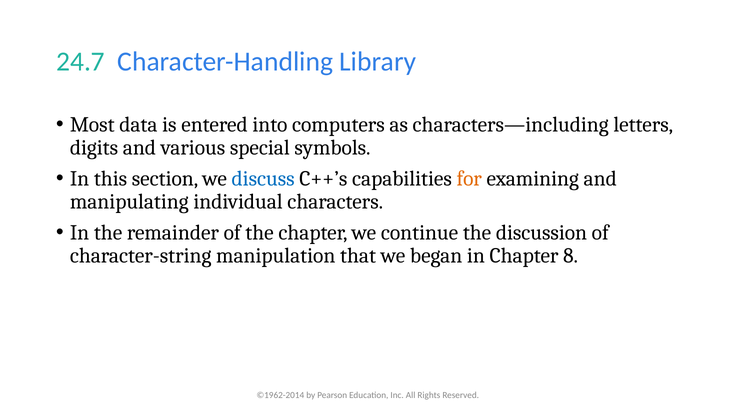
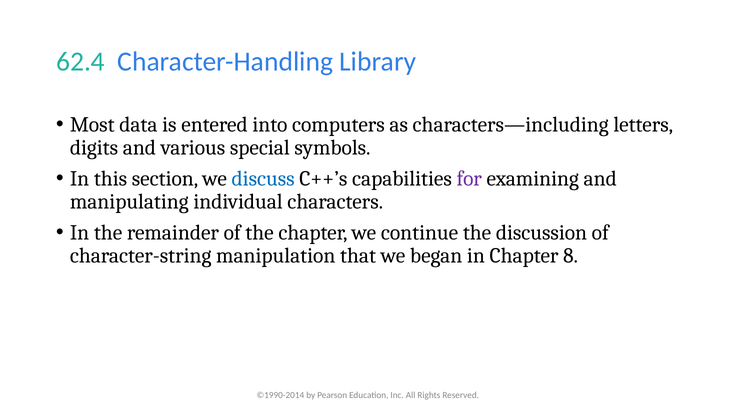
24.7: 24.7 -> 62.4
for colour: orange -> purple
©1962-2014: ©1962-2014 -> ©1990-2014
